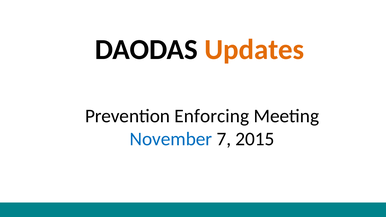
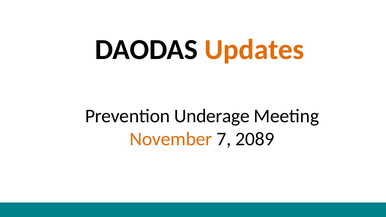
Enforcing: Enforcing -> Underage
November colour: blue -> orange
2015: 2015 -> 2089
